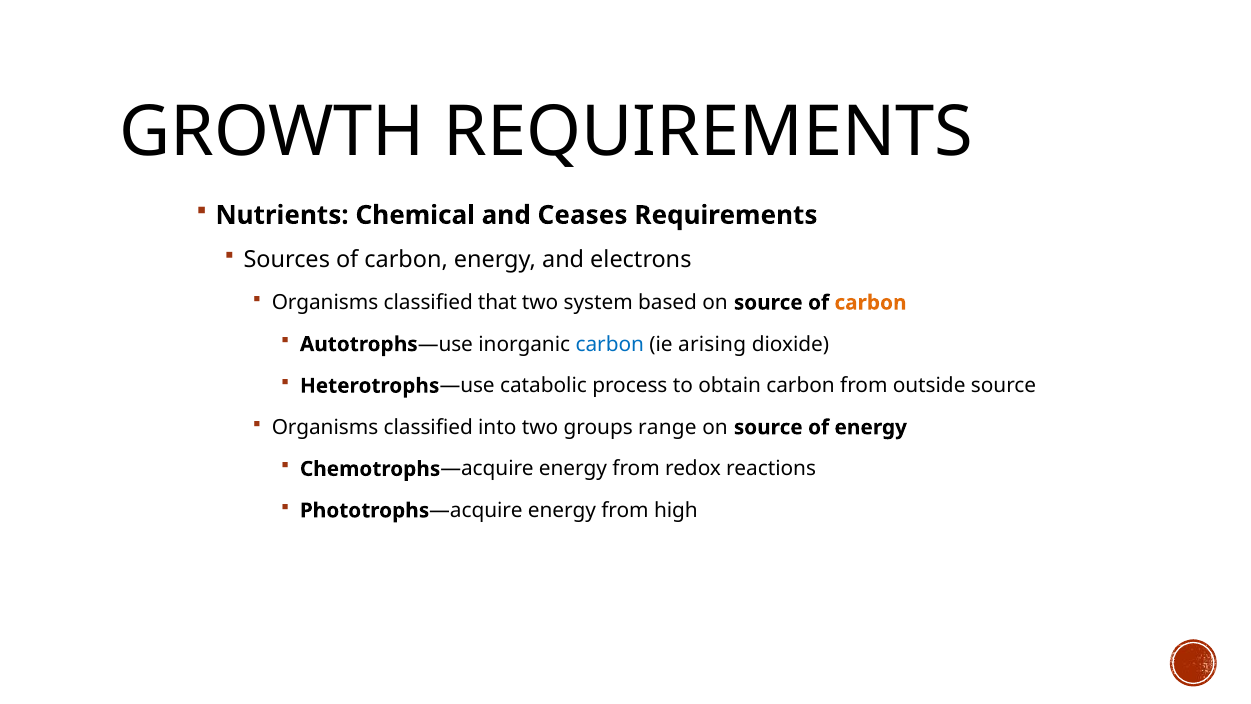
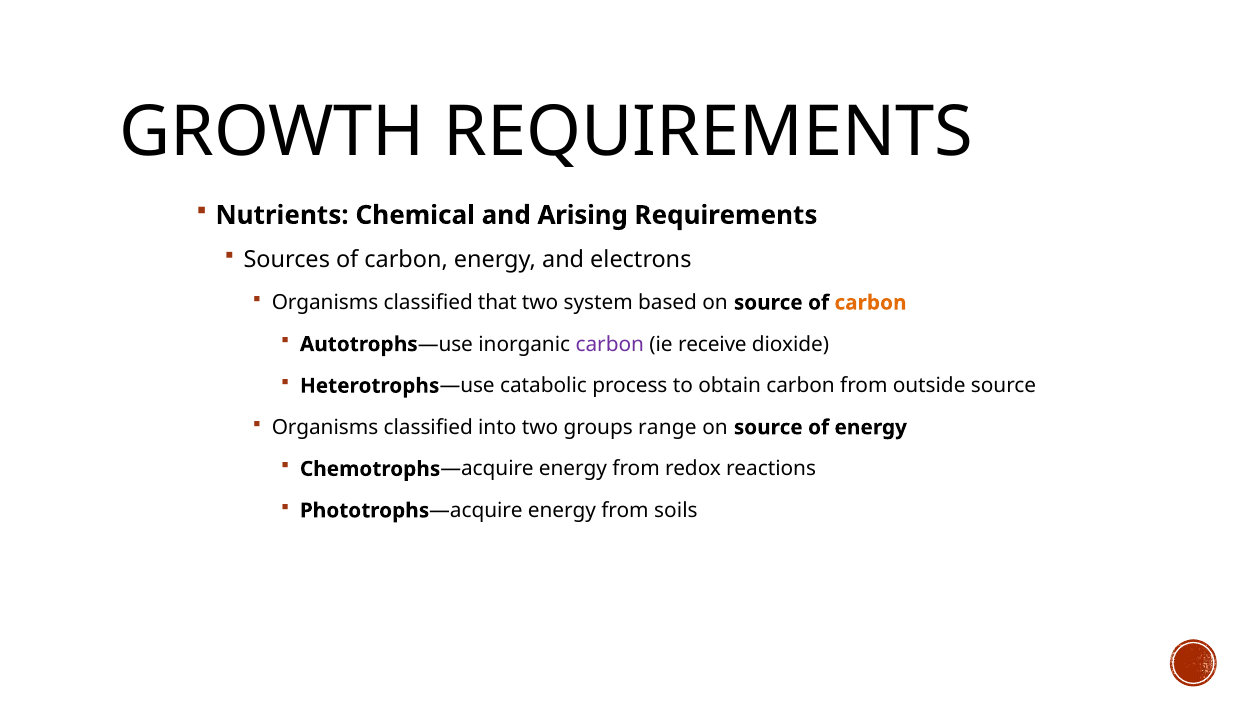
Ceases: Ceases -> Arising
carbon at (610, 344) colour: blue -> purple
arising: arising -> receive
high: high -> soils
